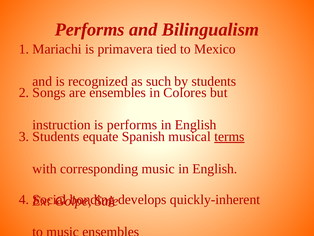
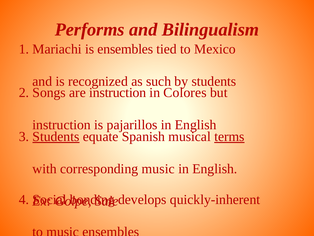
is primavera: primavera -> ensembles
are ensembles: ensembles -> instruction
is performs: performs -> pajarillos
Students at (56, 136) underline: none -> present
